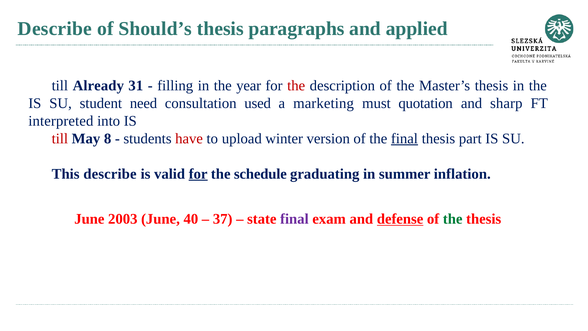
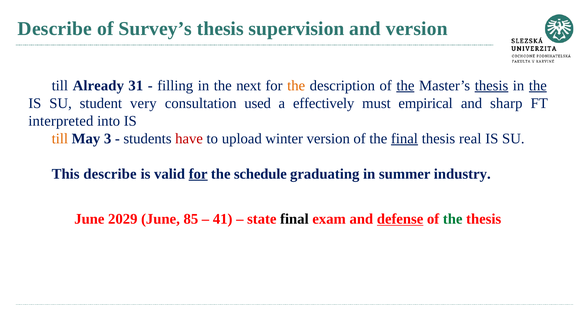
Should’s: Should’s -> Survey’s
paragraphs: paragraphs -> supervision
and applied: applied -> version
year: year -> next
the at (296, 86) colour: red -> orange
the at (405, 86) underline: none -> present
thesis at (492, 86) underline: none -> present
the at (538, 86) underline: none -> present
need: need -> very
marketing: marketing -> effectively
quotation: quotation -> empirical
till at (60, 138) colour: red -> orange
8: 8 -> 3
part: part -> real
inflation: inflation -> industry
2003: 2003 -> 2029
40: 40 -> 85
37: 37 -> 41
final at (294, 219) colour: purple -> black
